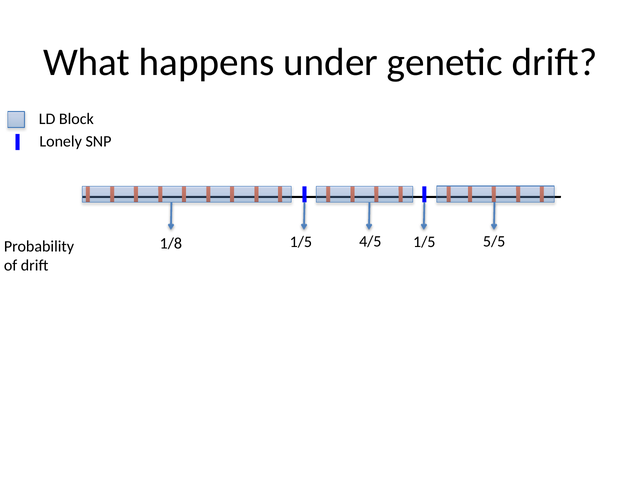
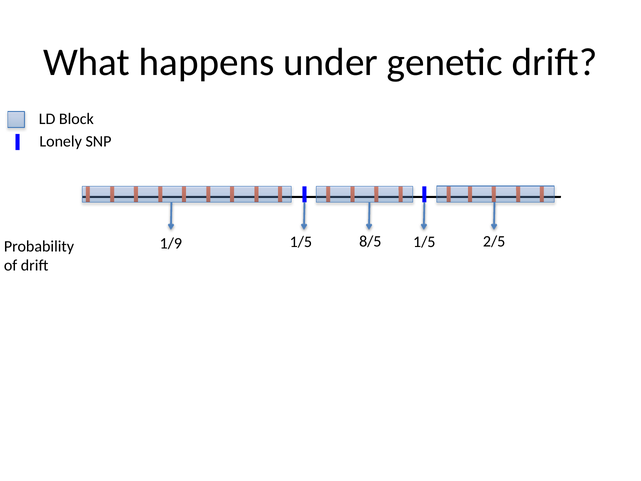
1/8: 1/8 -> 1/9
4/5: 4/5 -> 8/5
5/5: 5/5 -> 2/5
